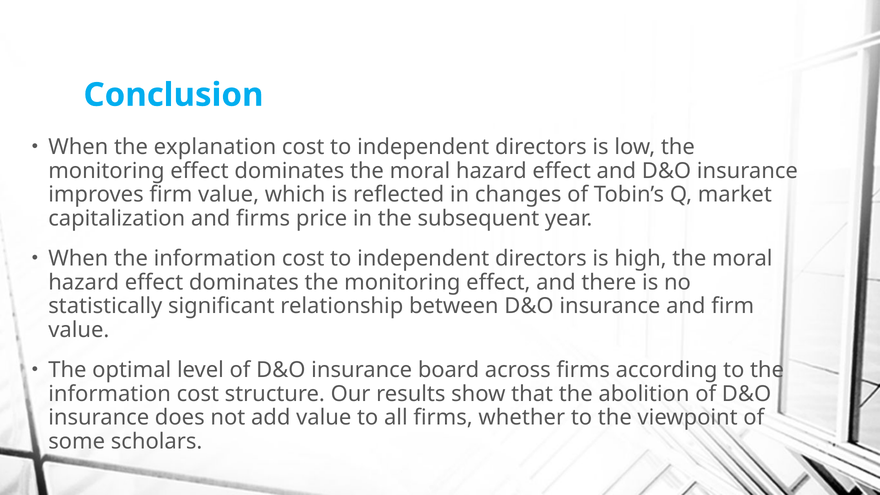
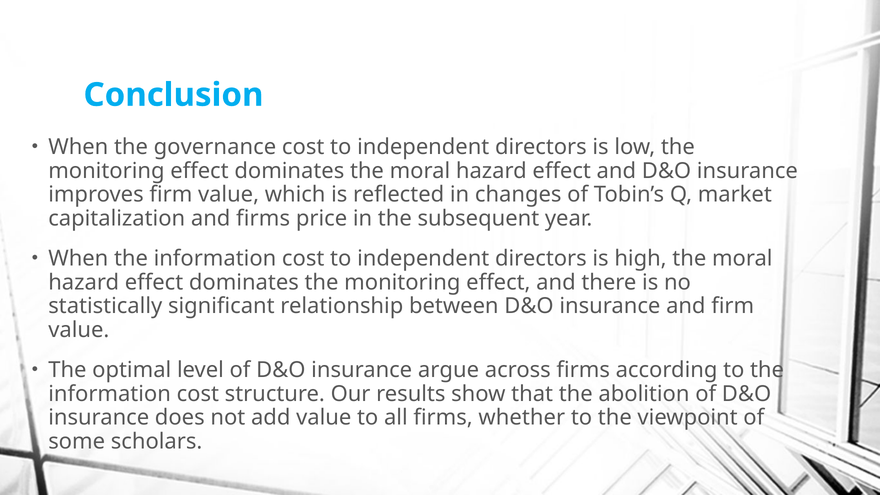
explanation: explanation -> governance
board: board -> argue
